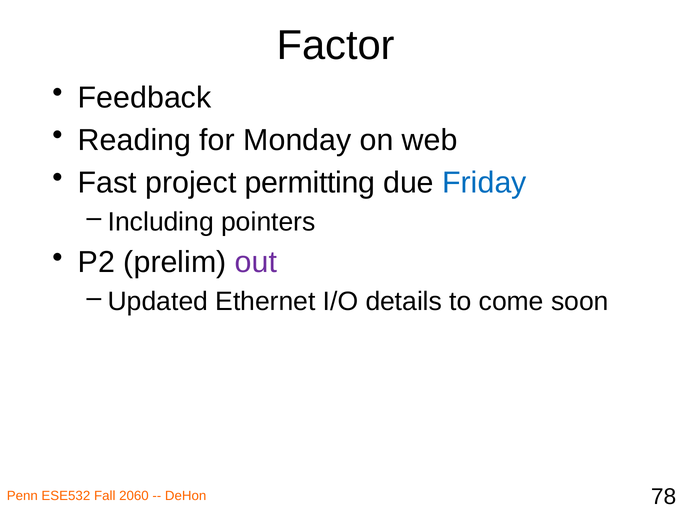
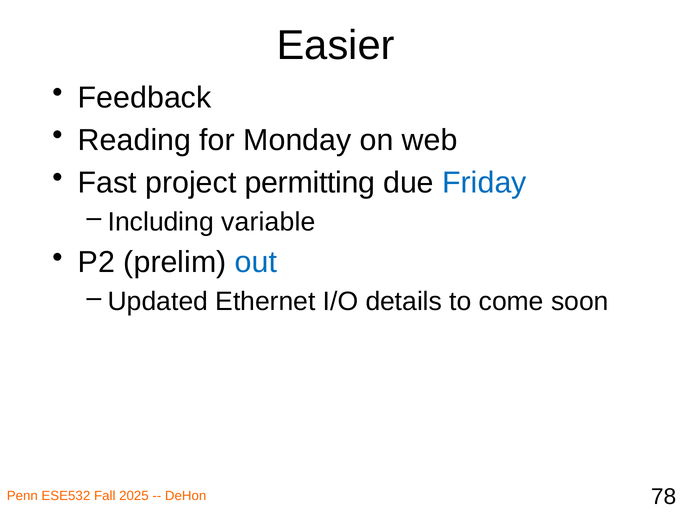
Factor: Factor -> Easier
pointers: pointers -> variable
out colour: purple -> blue
2060: 2060 -> 2025
